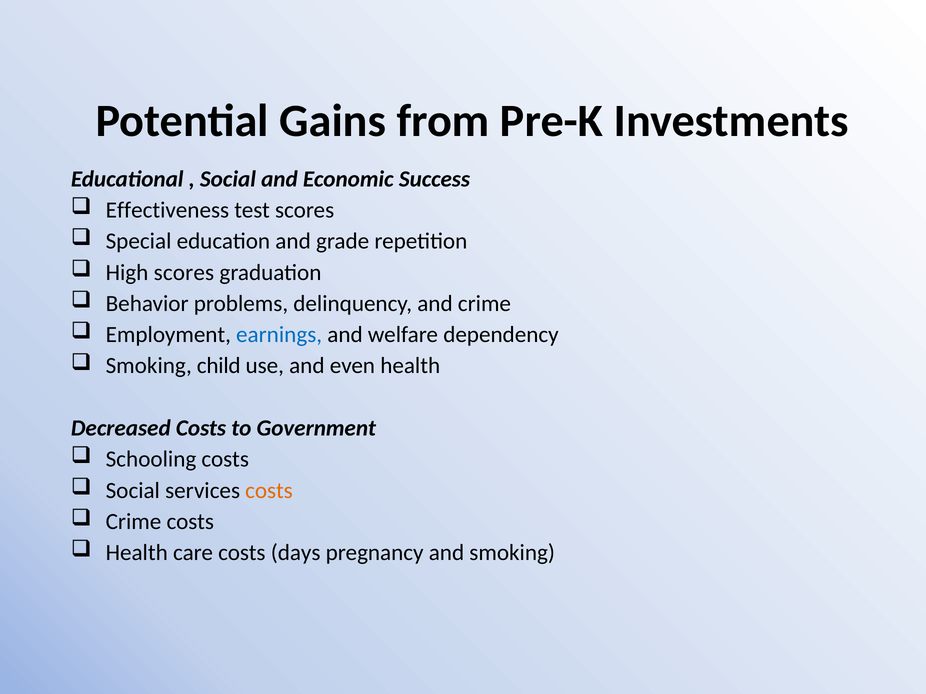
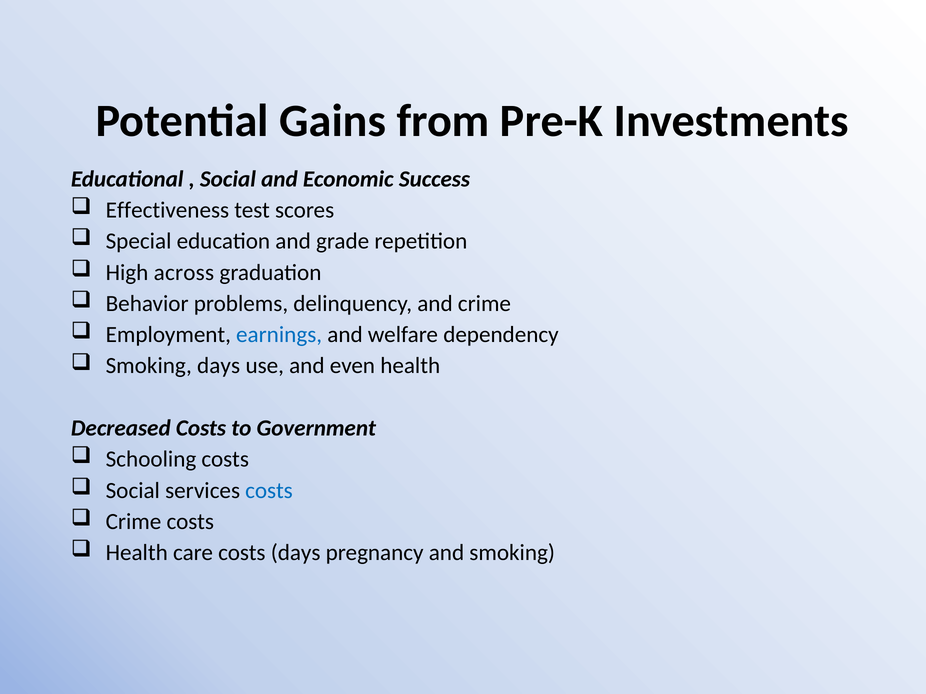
High scores: scores -> across
Smoking child: child -> days
costs at (269, 491) colour: orange -> blue
